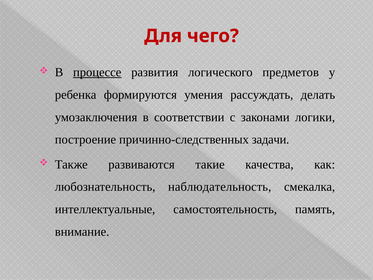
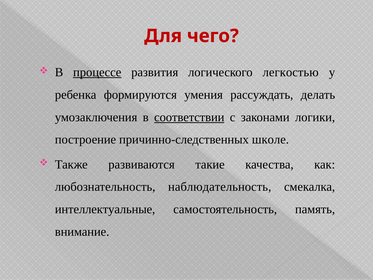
предметов: предметов -> легкостью
соответствии underline: none -> present
задачи: задачи -> школе
